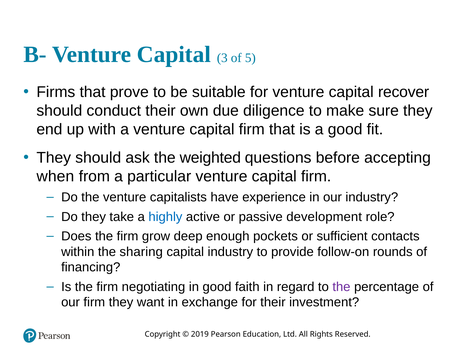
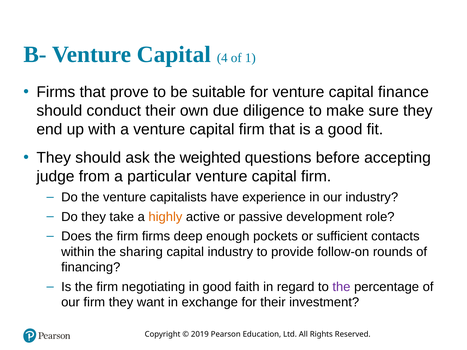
3: 3 -> 4
5: 5 -> 1
recover: recover -> finance
when: when -> judge
highly colour: blue -> orange
firm grow: grow -> firms
